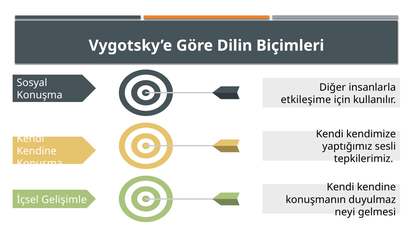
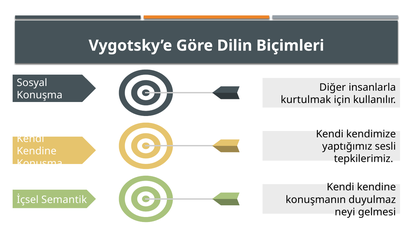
etkileşime: etkileşime -> kurtulmak
Gelişimle: Gelişimle -> Semantik
